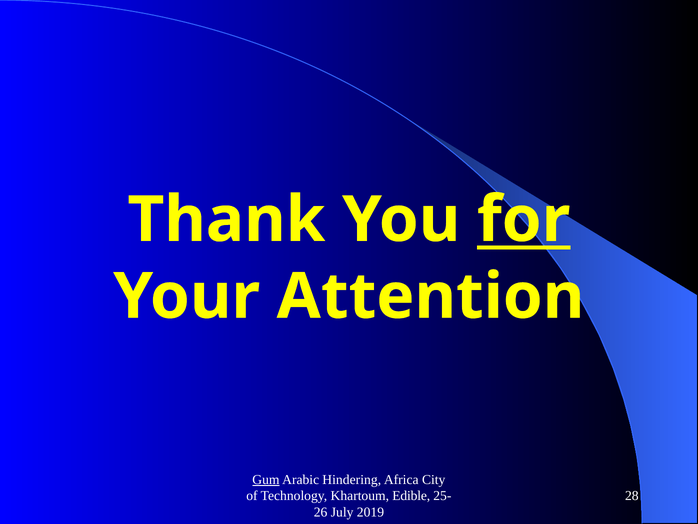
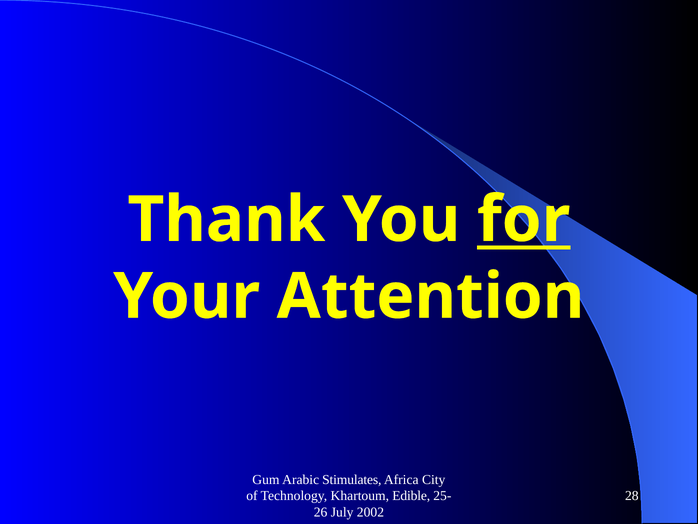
Gum underline: present -> none
Hindering: Hindering -> Stimulates
2019: 2019 -> 2002
